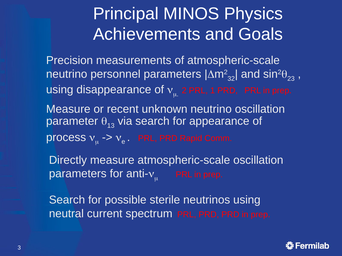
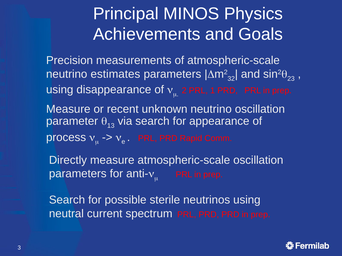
personnel: personnel -> estimates
